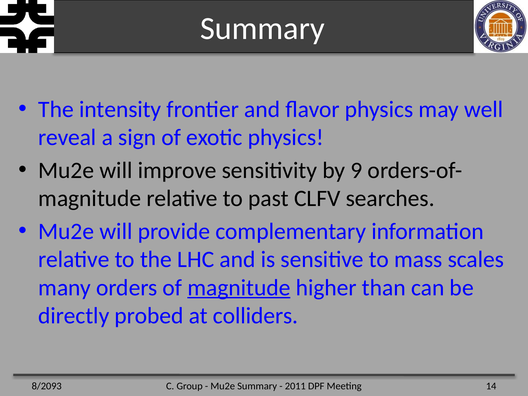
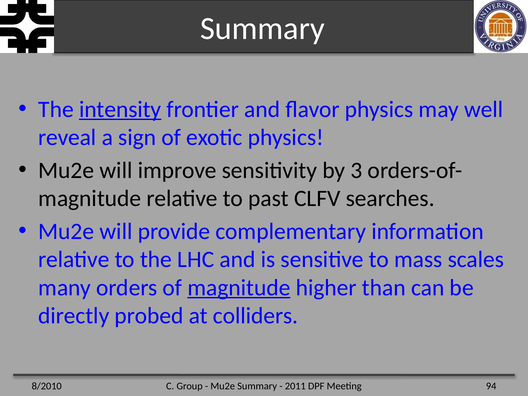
intensity underline: none -> present
9: 9 -> 3
14: 14 -> 94
8/2093: 8/2093 -> 8/2010
